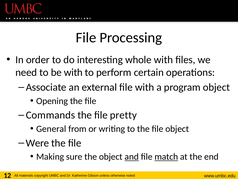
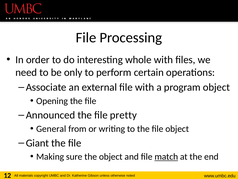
be with: with -> only
Commands: Commands -> Announced
Were: Were -> Giant
and at (132, 156) underline: present -> none
